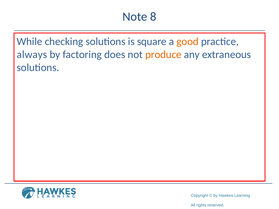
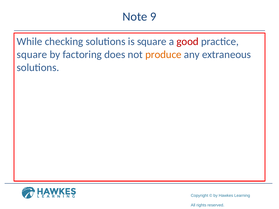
8: 8 -> 9
good colour: orange -> red
always at (32, 55): always -> square
